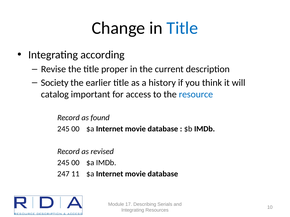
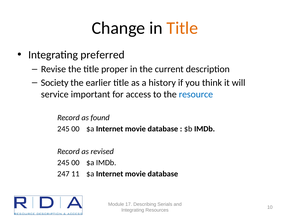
Title at (182, 28) colour: blue -> orange
according: according -> preferred
catalog: catalog -> service
